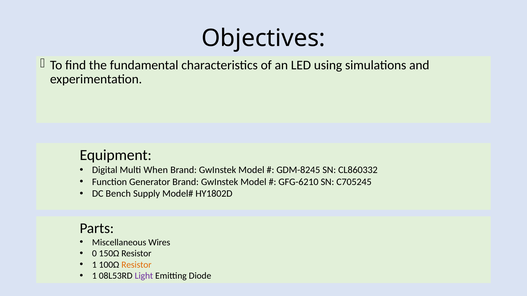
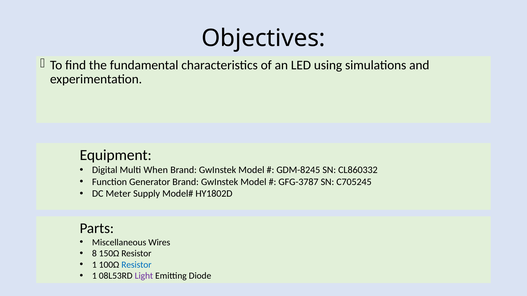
GFG-6210: GFG-6210 -> GFG-3787
Bench: Bench -> Meter
0: 0 -> 8
Resistor at (136, 265) colour: orange -> blue
